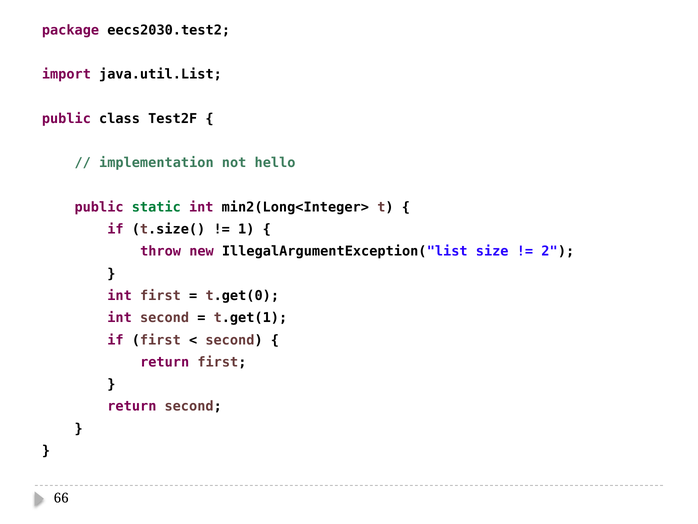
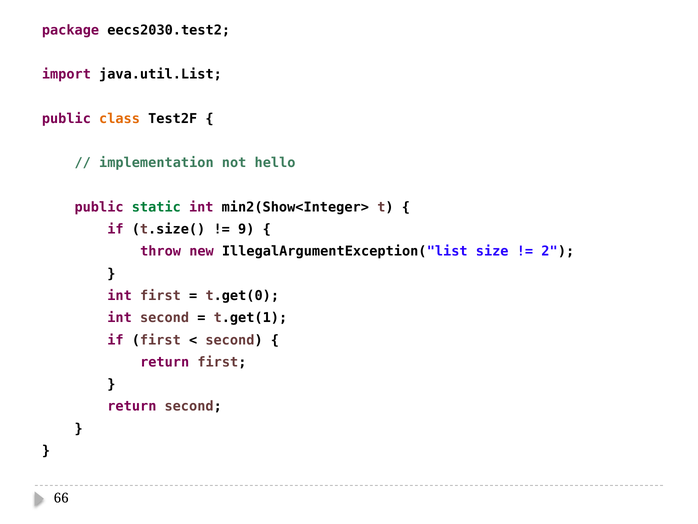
class colour: black -> orange
min2(Long<Integer>: min2(Long<Integer> -> min2(Show<Integer>
1: 1 -> 9
